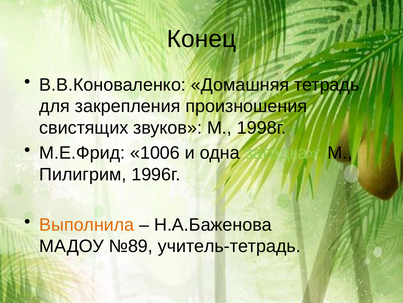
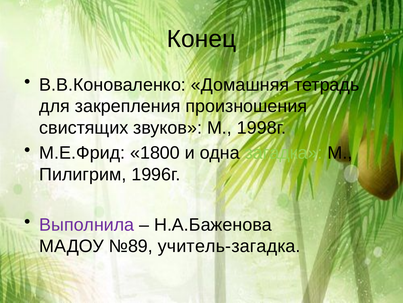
1006: 1006 -> 1800
Выполнила colour: orange -> purple
учитель-тетрадь: учитель-тетрадь -> учитель-загадка
